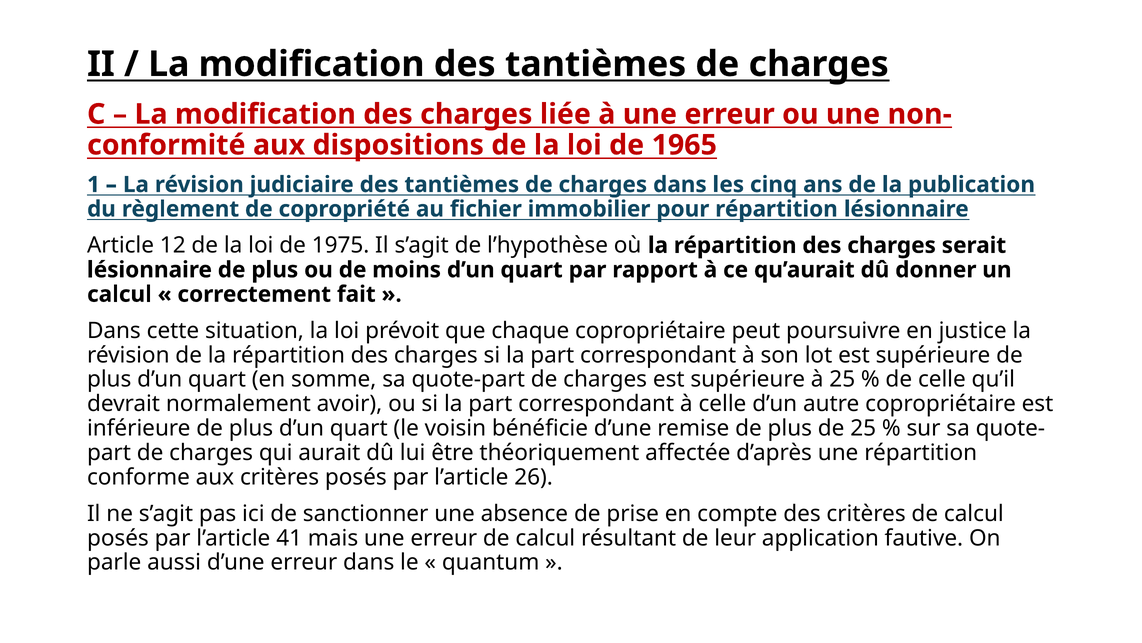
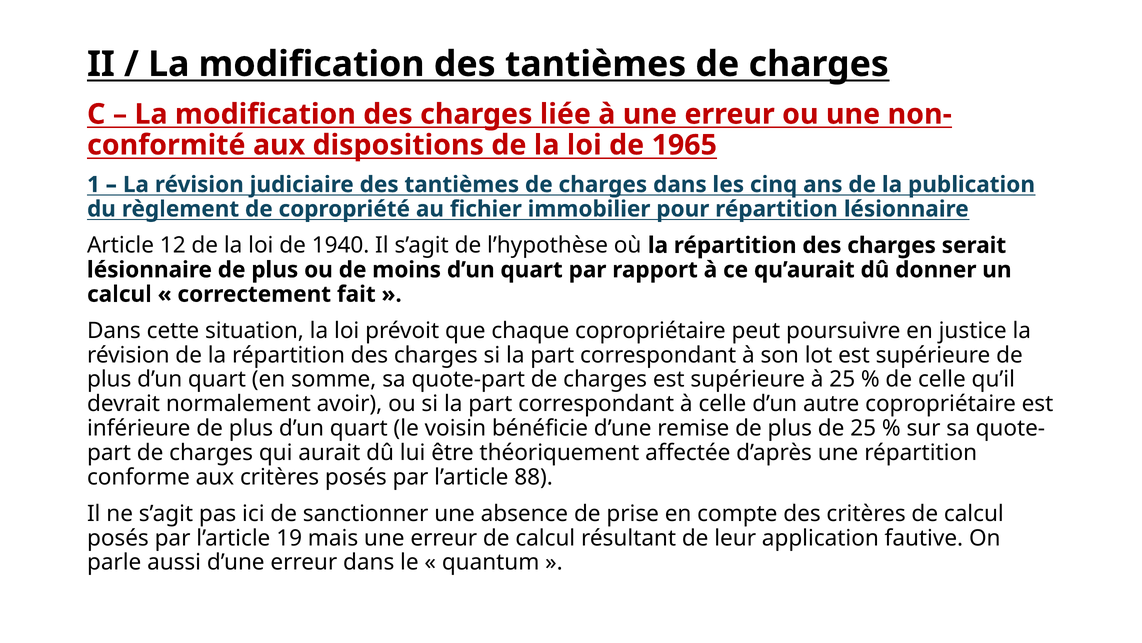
1975: 1975 -> 1940
26: 26 -> 88
41: 41 -> 19
